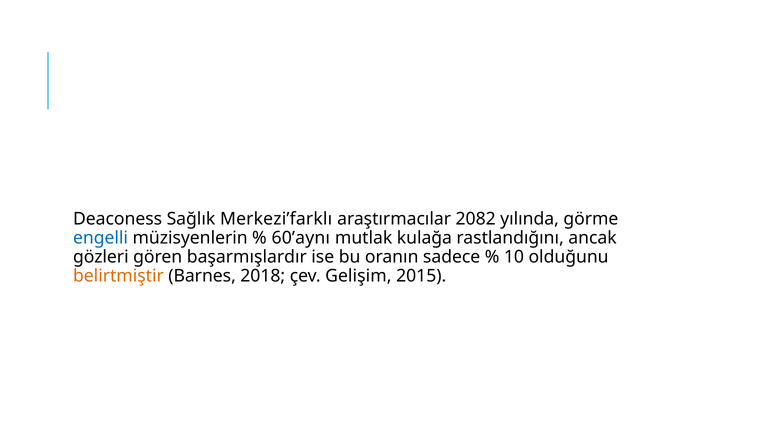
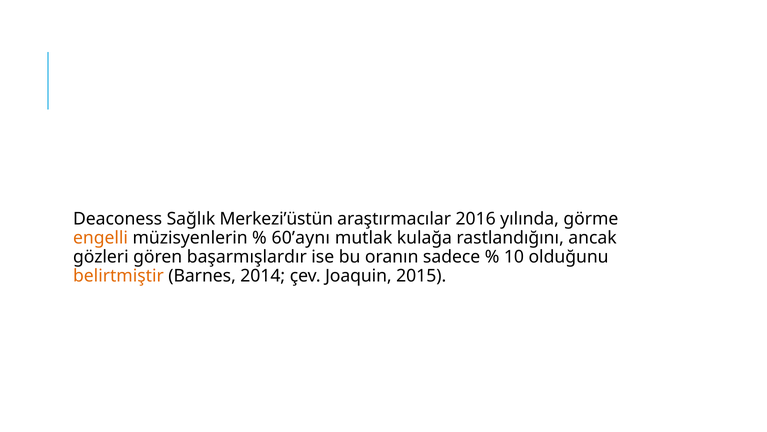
Merkezi’farklı: Merkezi’farklı -> Merkezi’üstün
2082: 2082 -> 2016
engelli colour: blue -> orange
2018: 2018 -> 2014
Gelişim: Gelişim -> Joaquin
